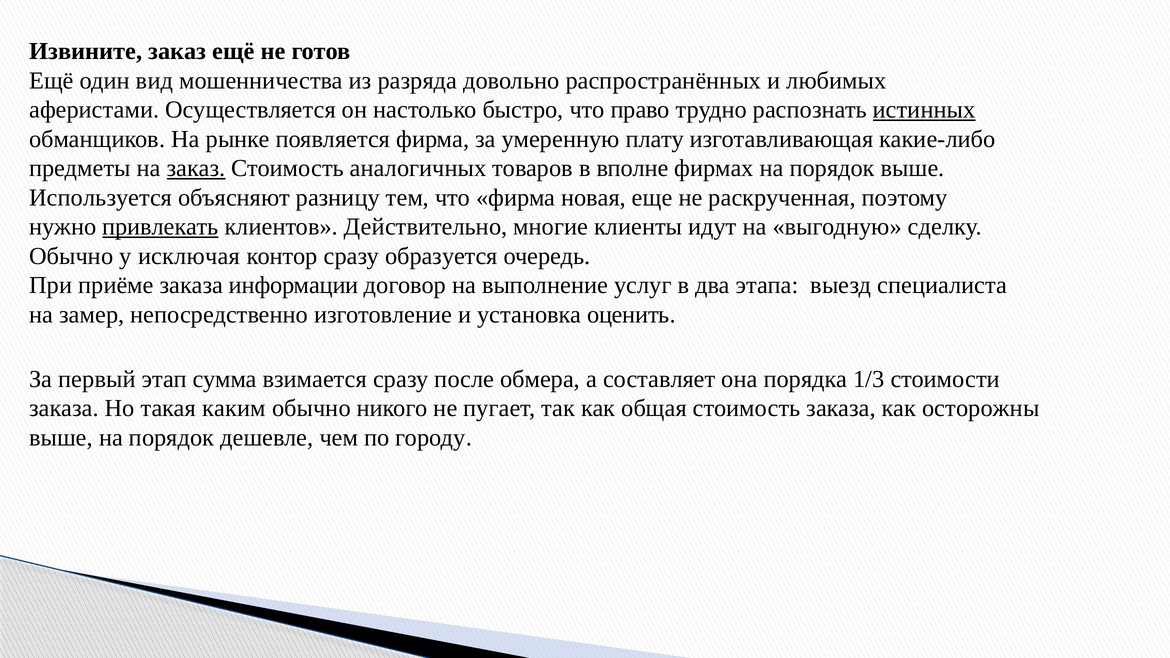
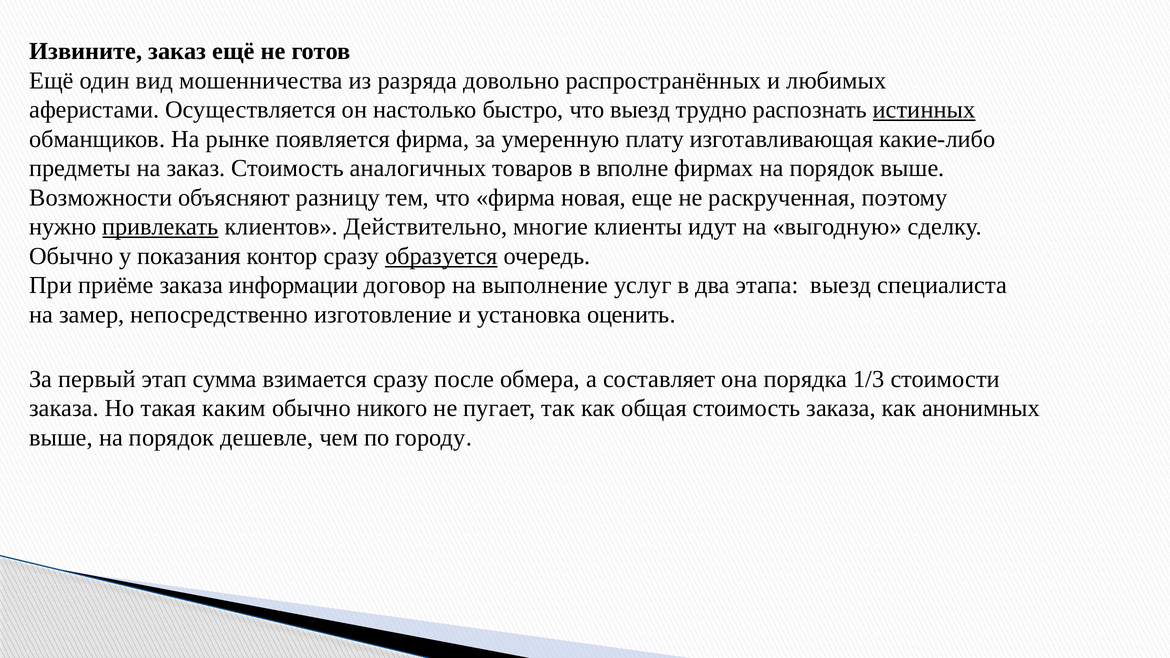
что право: право -> выезд
заказ at (196, 168) underline: present -> none
Используется: Используется -> Возможности
исключая: исключая -> показания
образуется underline: none -> present
осторожны: осторожны -> анонимных
